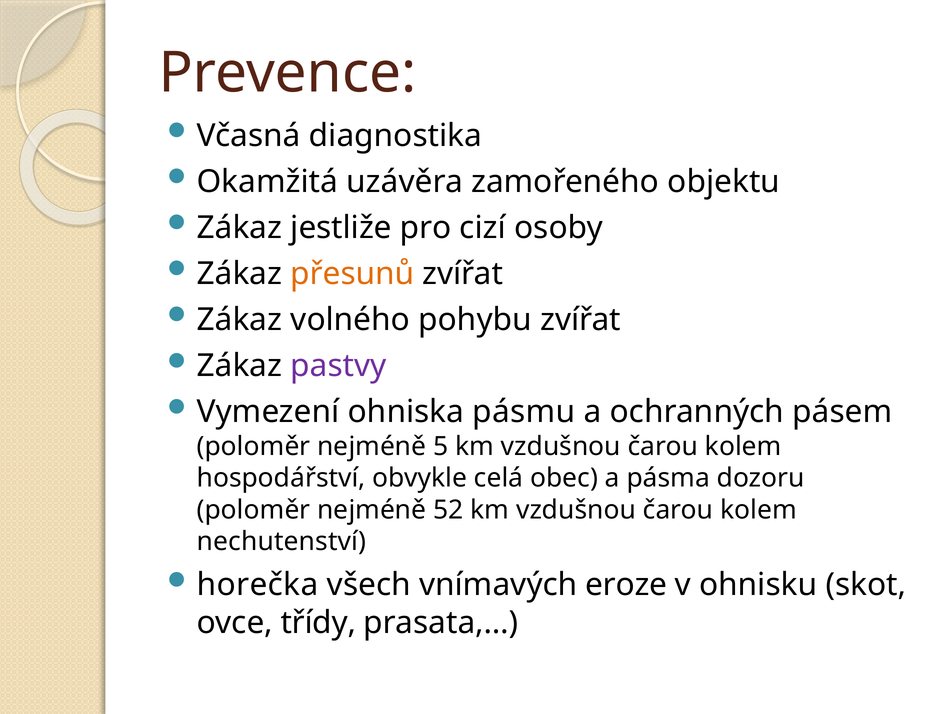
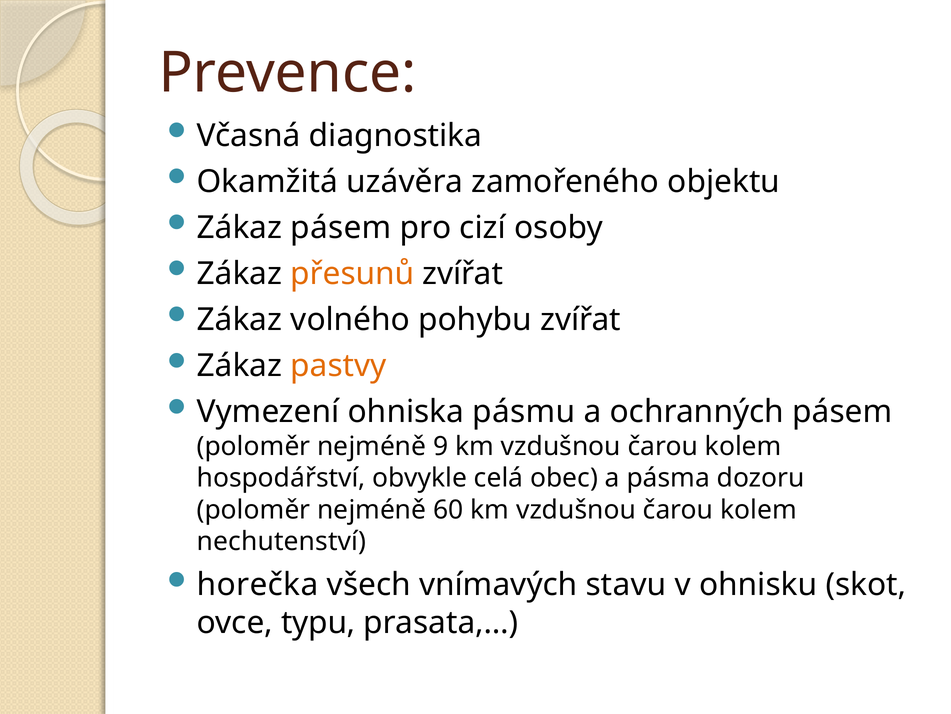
Zákaz jestliže: jestliže -> pásem
pastvy colour: purple -> orange
5: 5 -> 9
52: 52 -> 60
eroze: eroze -> stavu
třídy: třídy -> typu
